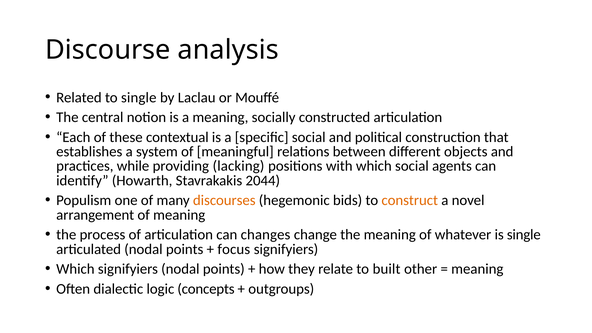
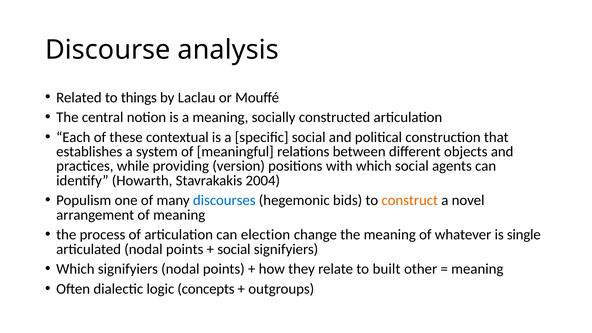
to single: single -> things
lacking: lacking -> version
2044: 2044 -> 2004
discourses colour: orange -> blue
changes: changes -> election
focus at (234, 249): focus -> social
